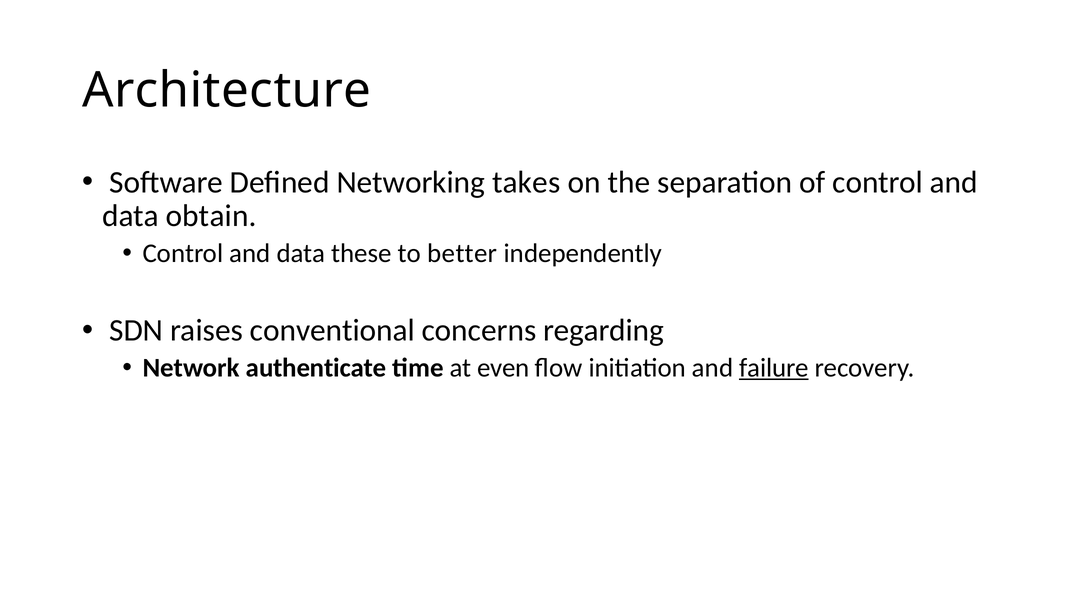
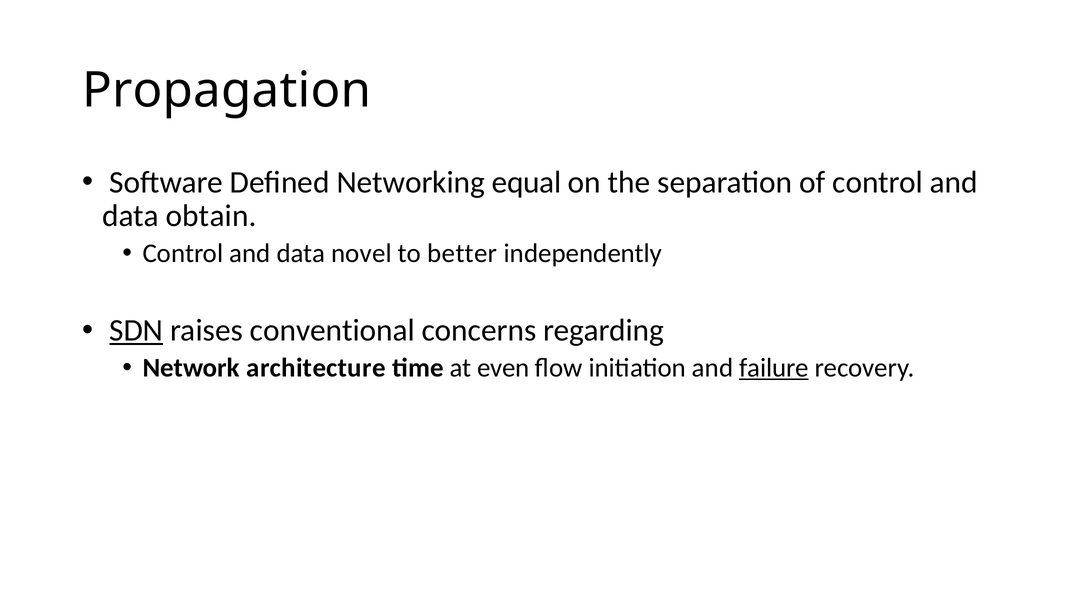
Architecture: Architecture -> Propagation
takes: takes -> equal
these: these -> novel
SDN underline: none -> present
authenticate: authenticate -> architecture
